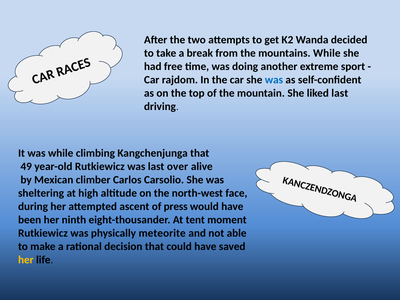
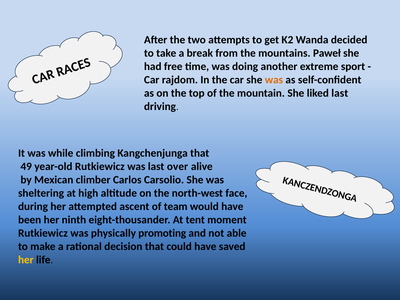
mountains While: While -> Paweł
was at (274, 80) colour: blue -> orange
press: press -> team
meteorite: meteorite -> promoting
